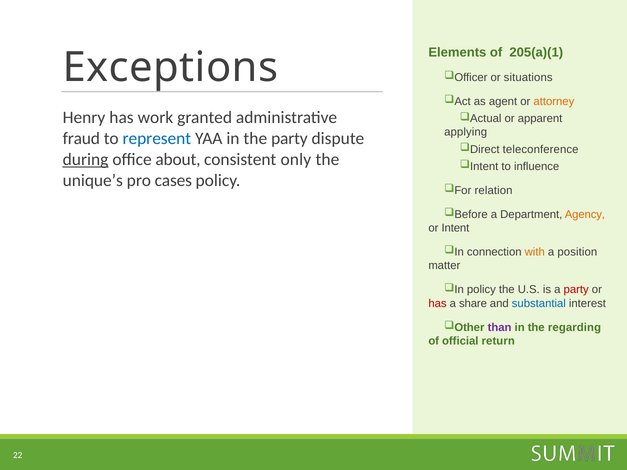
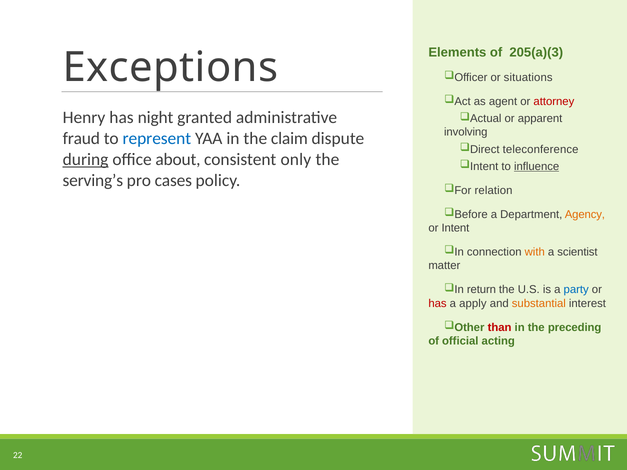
205(a)(1: 205(a)(1 -> 205(a)(3
attorney colour: orange -> red
work: work -> night
applying: applying -> involving
the party: party -> claim
influence underline: none -> present
unique’s: unique’s -> serving’s
position: position -> scientist
policy at (481, 290): policy -> return
party at (576, 290) colour: red -> blue
share: share -> apply
substantial colour: blue -> orange
than colour: purple -> red
regarding: regarding -> preceding
return: return -> acting
